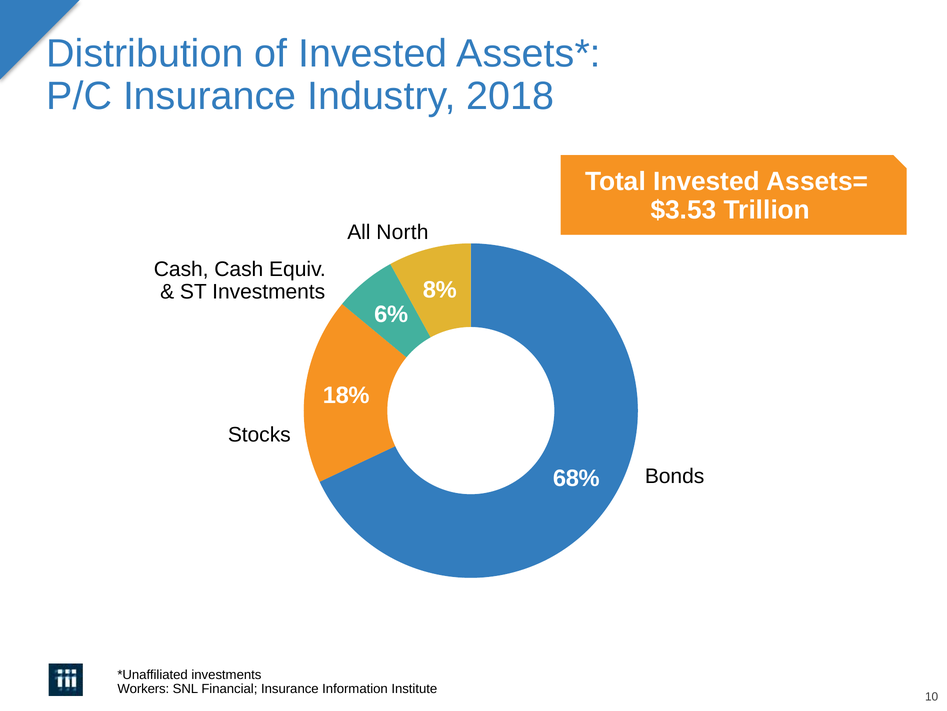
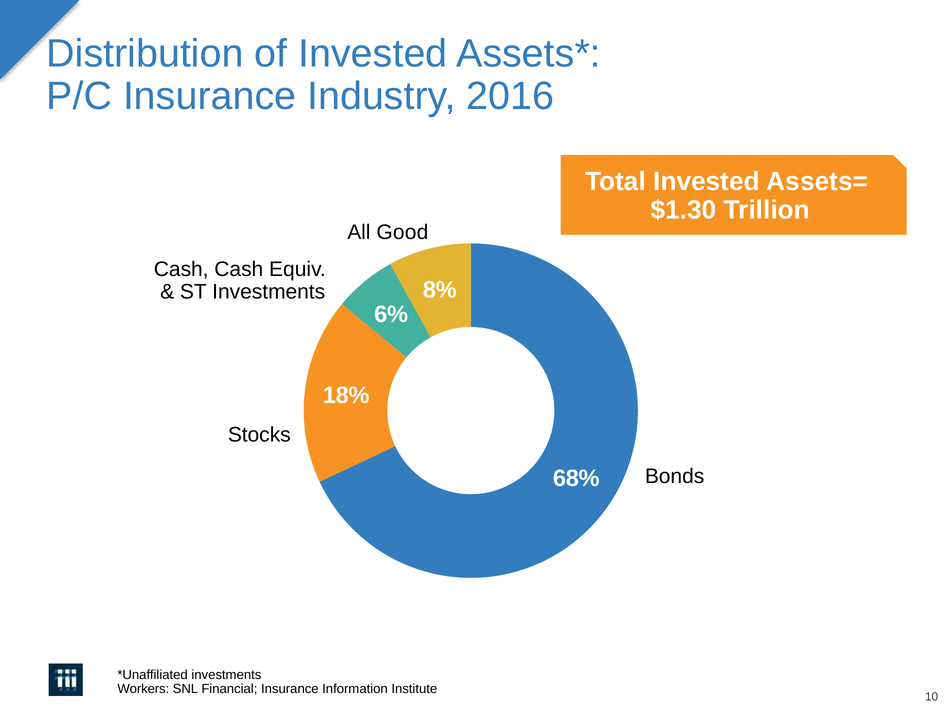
2018: 2018 -> 2016
$3.53: $3.53 -> $1.30
North: North -> Good
